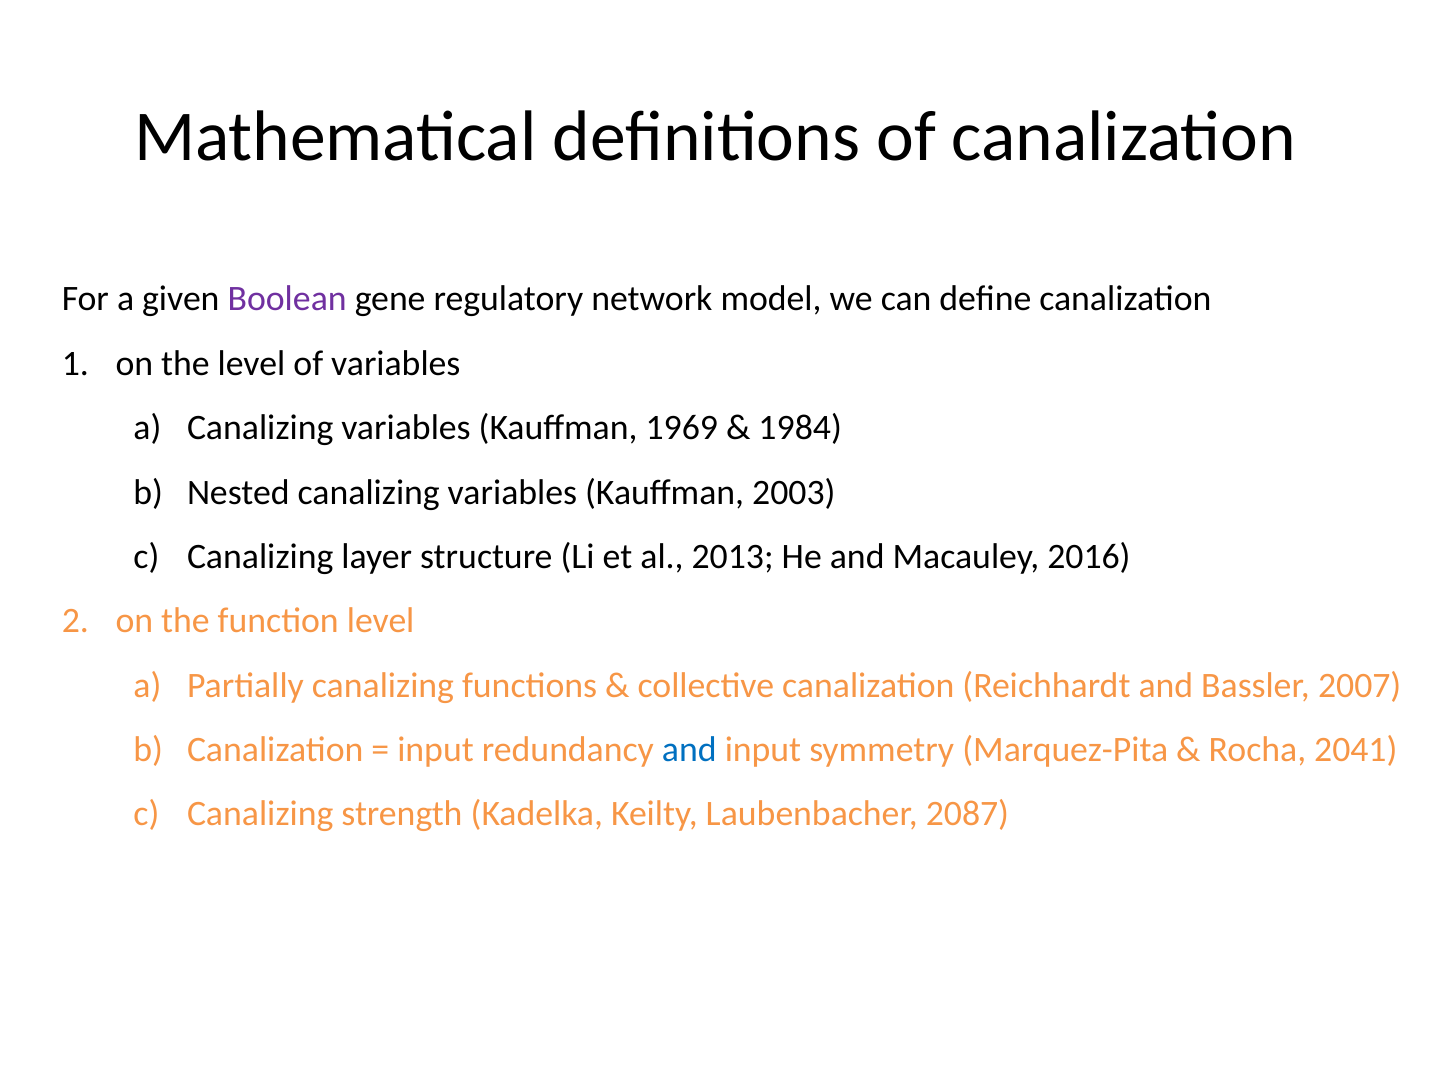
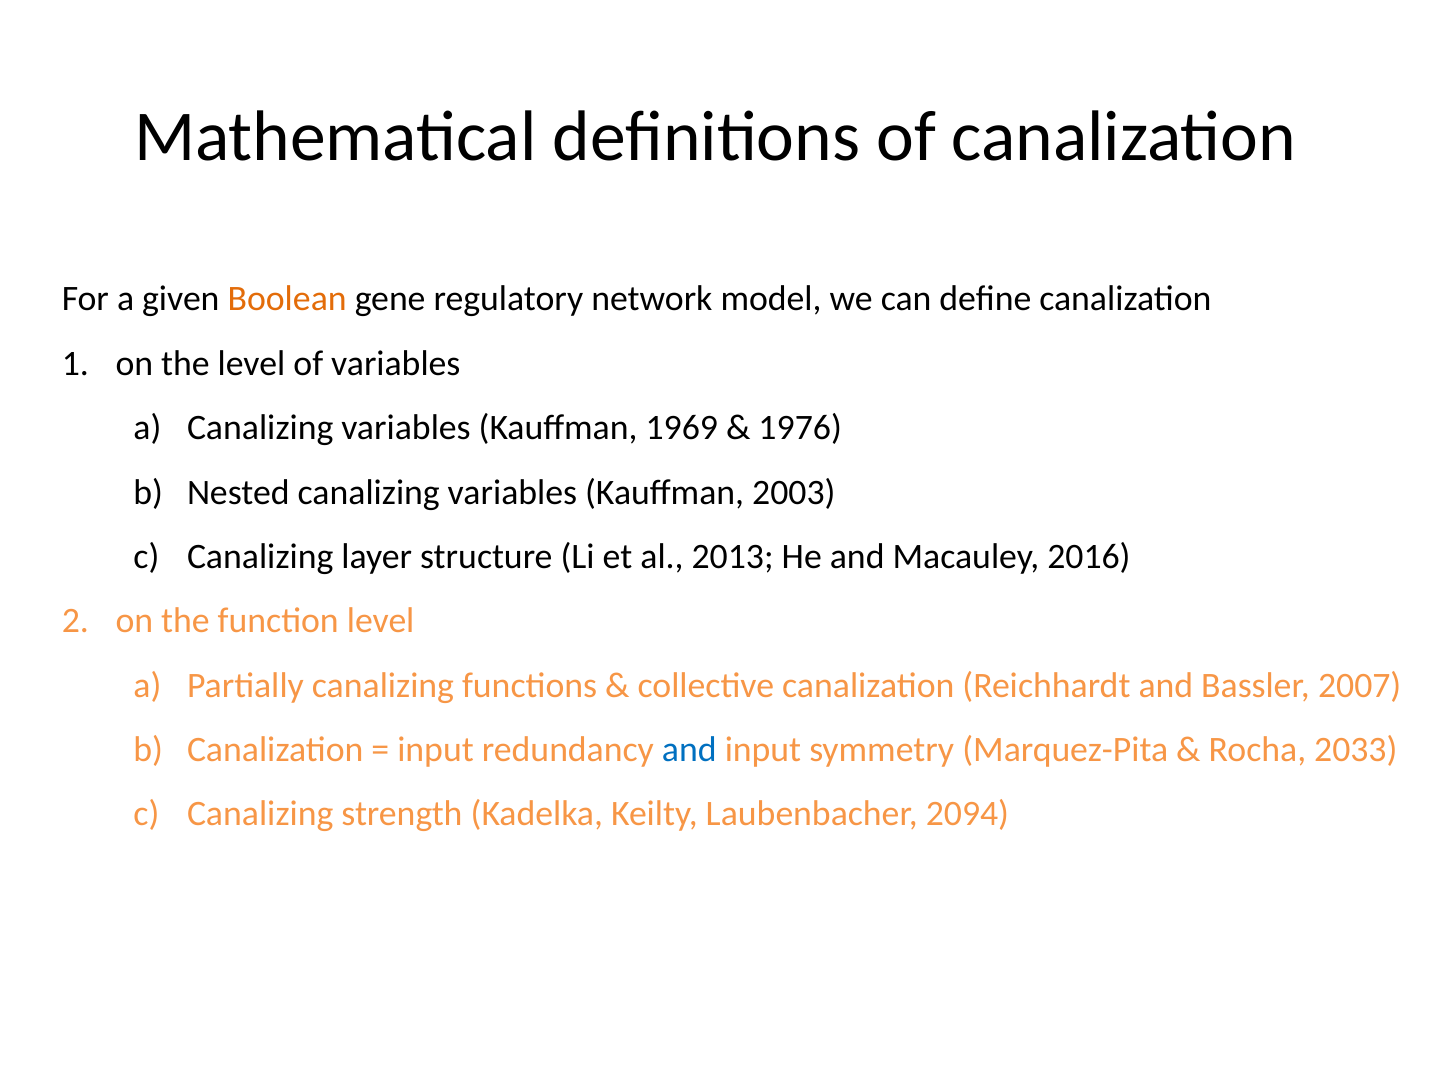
Boolean colour: purple -> orange
1984: 1984 -> 1976
2041: 2041 -> 2033
2087: 2087 -> 2094
